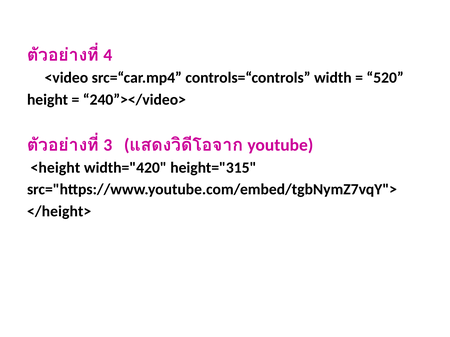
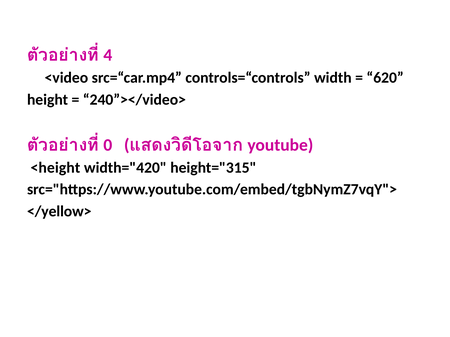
520: 520 -> 620
3: 3 -> 0
</height>: </height> -> </yellow>
